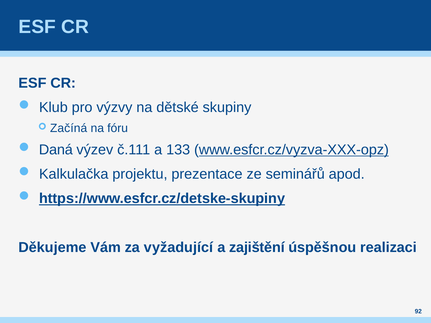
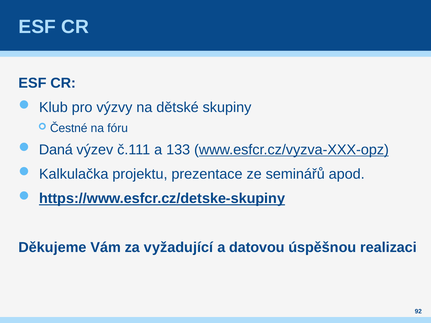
Začíná: Začíná -> Čestné
zajištění: zajištění -> datovou
